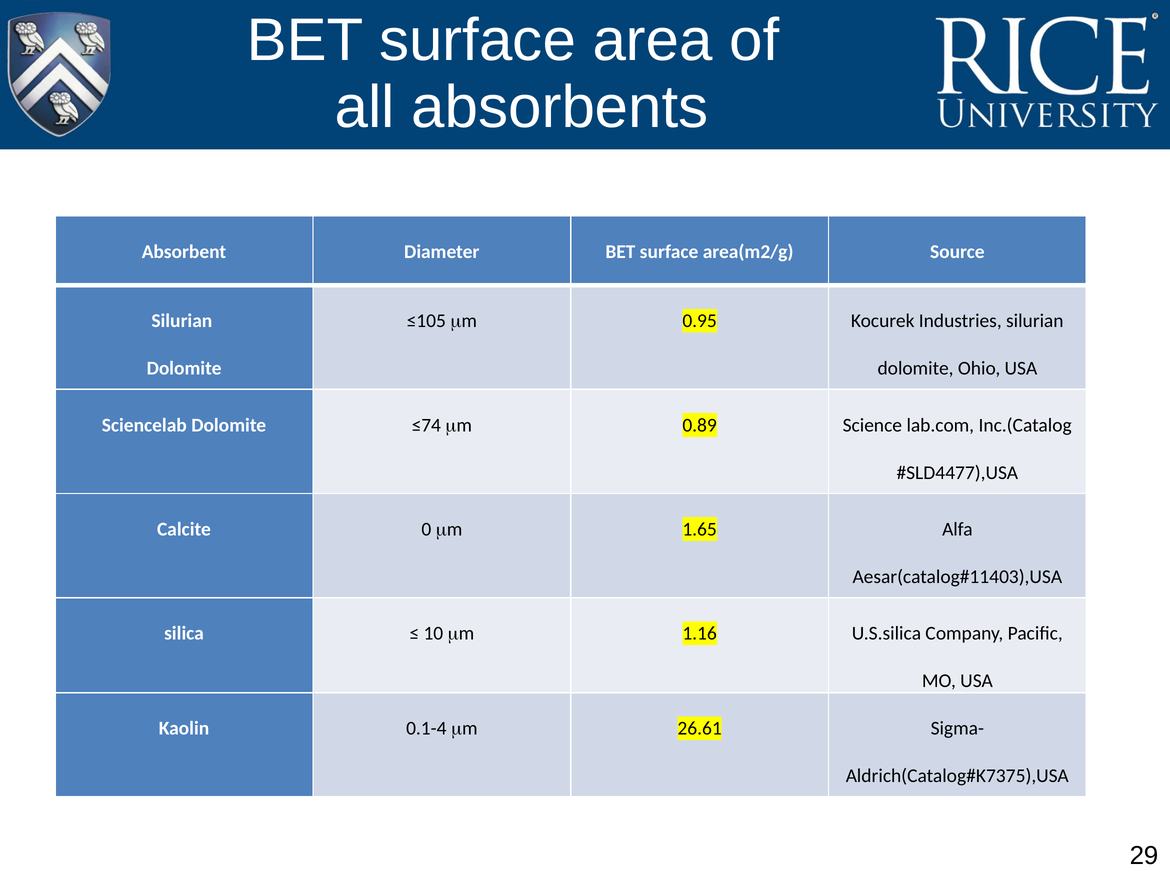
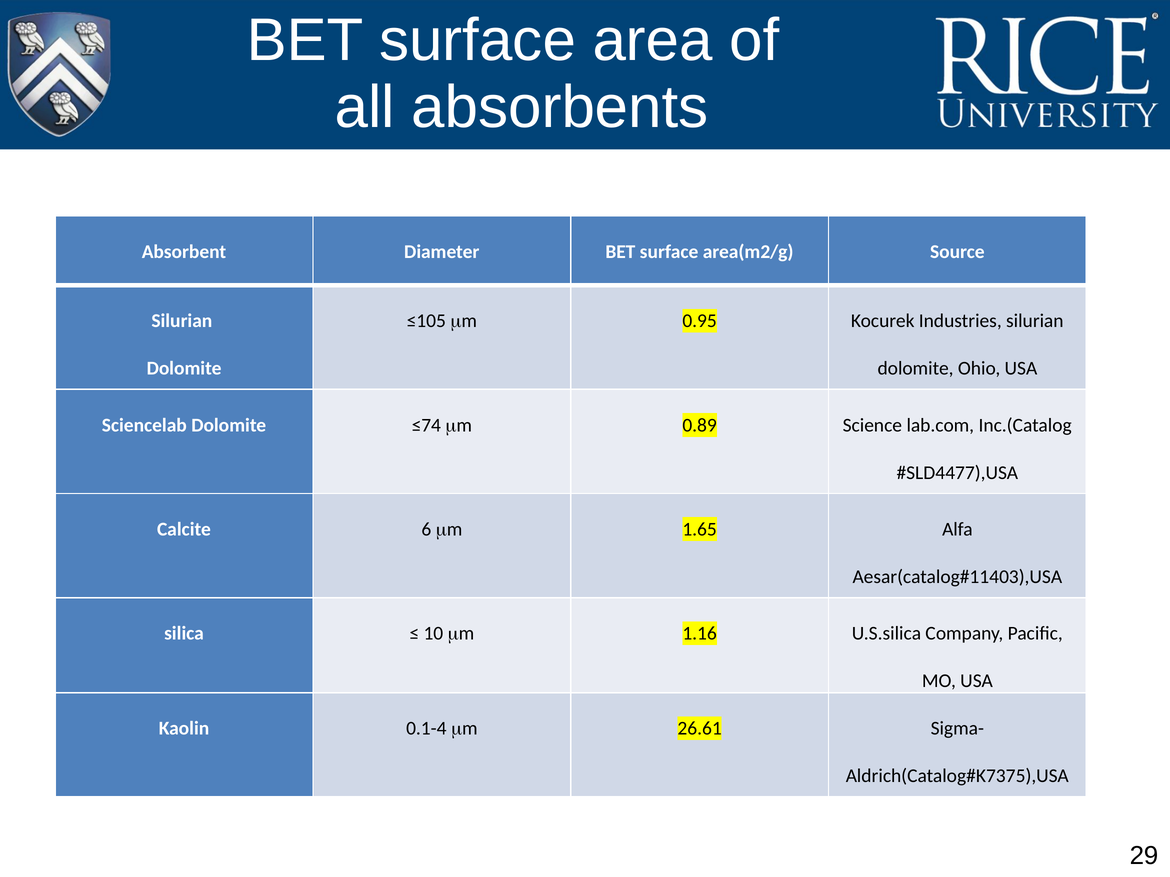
0: 0 -> 6
